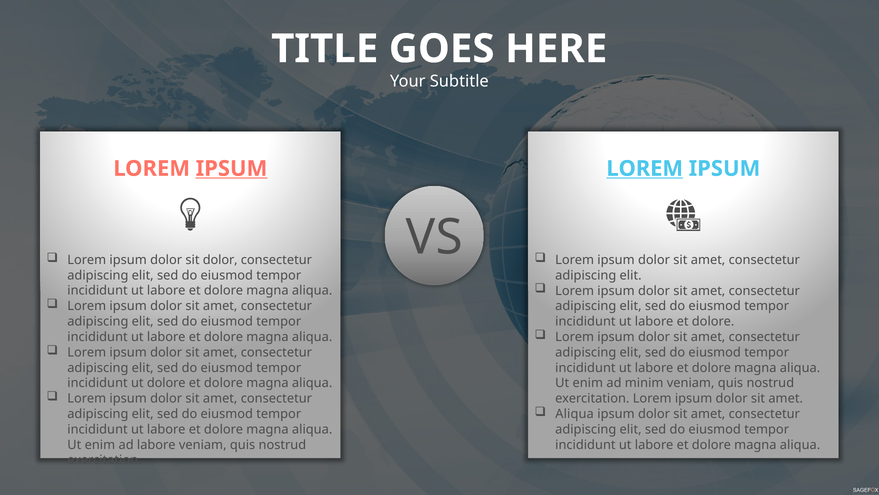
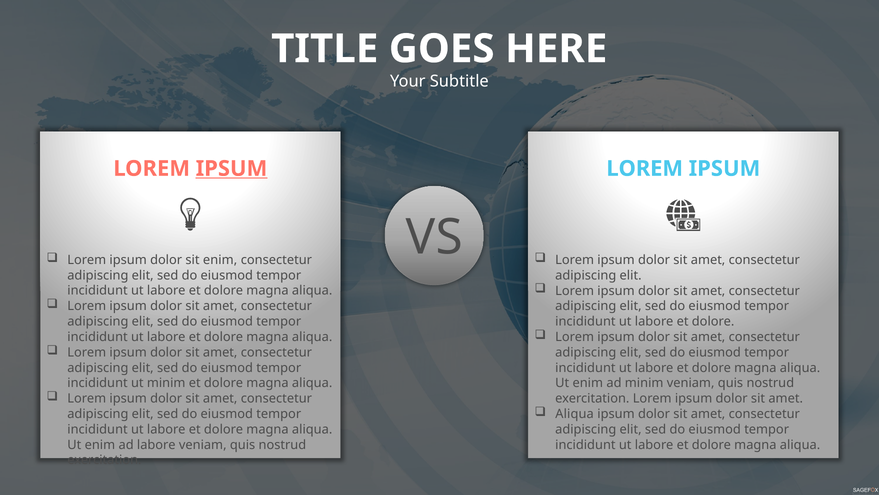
LOREM at (645, 168) underline: present -> none
sit dolor: dolor -> enim
ut dolore: dolore -> minim
